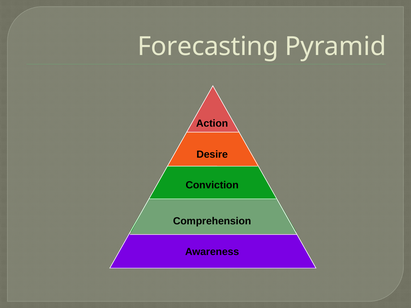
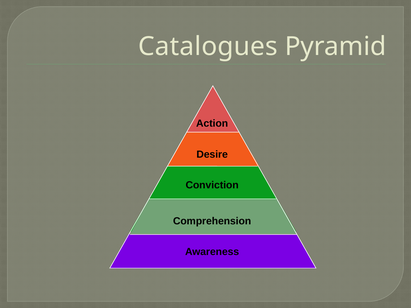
Forecasting: Forecasting -> Catalogues
